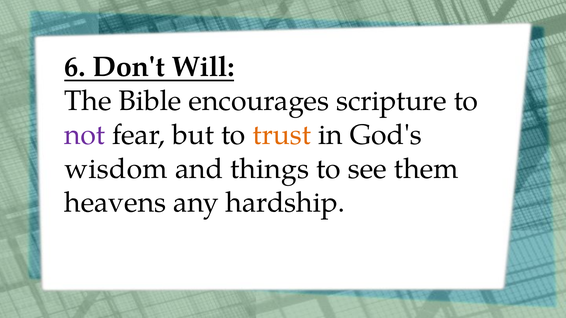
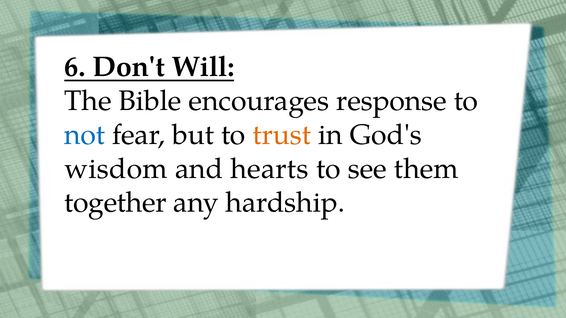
scripture: scripture -> response
not colour: purple -> blue
things: things -> hearts
heavens: heavens -> together
